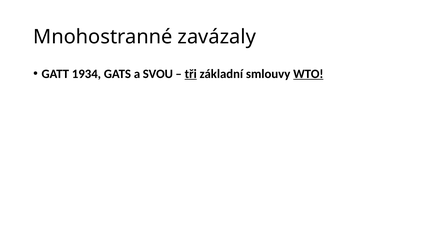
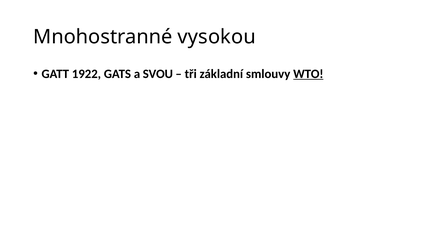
zavázaly: zavázaly -> vysokou
1934: 1934 -> 1922
tři underline: present -> none
